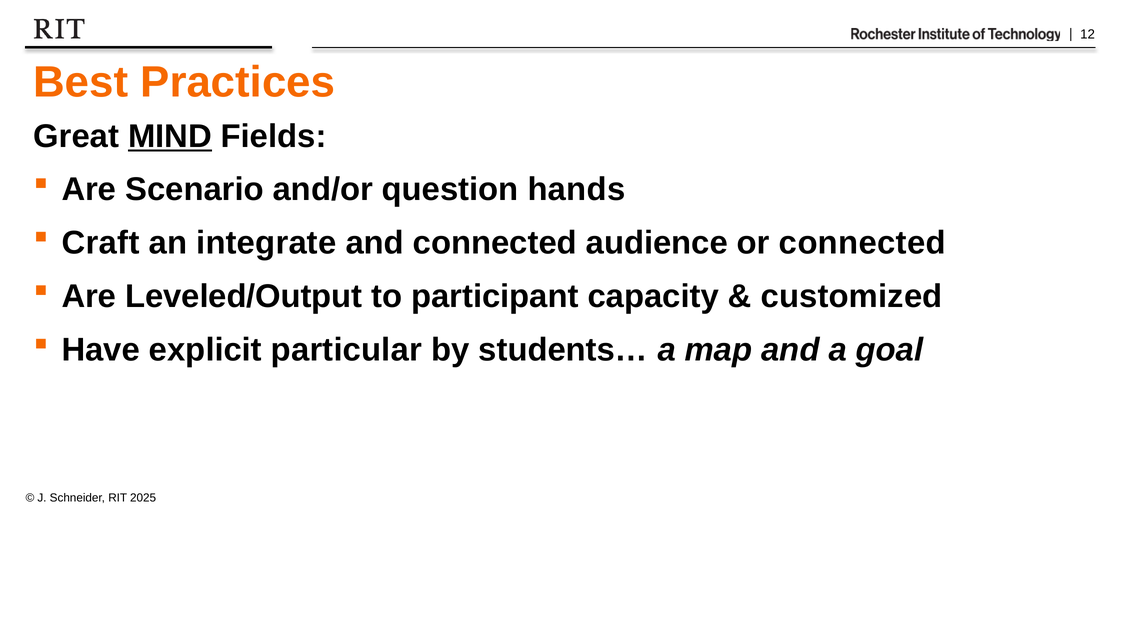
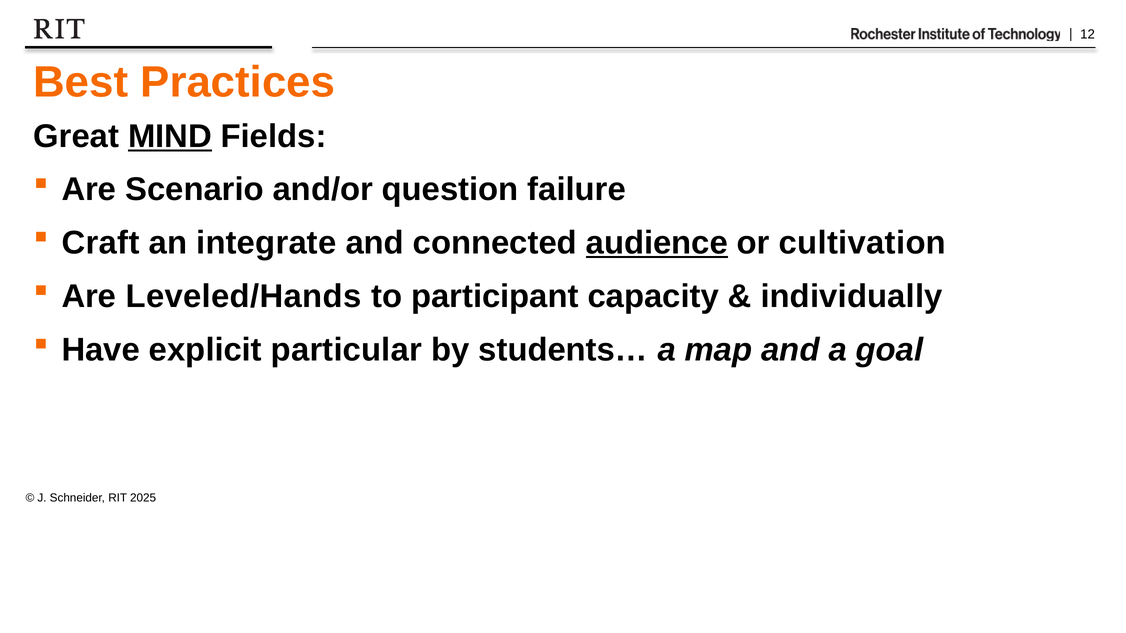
hands: hands -> failure
audience underline: none -> present
or connected: connected -> cultivation
Leveled/Output: Leveled/Output -> Leveled/Hands
customized: customized -> individually
